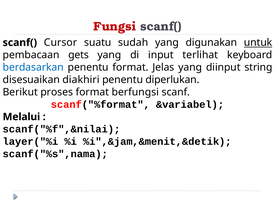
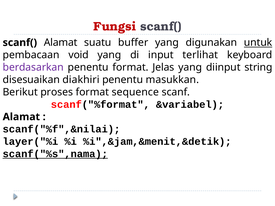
scanf( Cursor: Cursor -> Alamat
sudah: sudah -> buffer
gets: gets -> void
berdasarkan colour: blue -> purple
diperlukan: diperlukan -> masukkan
berfungsi: berfungsi -> sequence
Melalui at (21, 117): Melalui -> Alamat
scanf("%s",nama underline: none -> present
